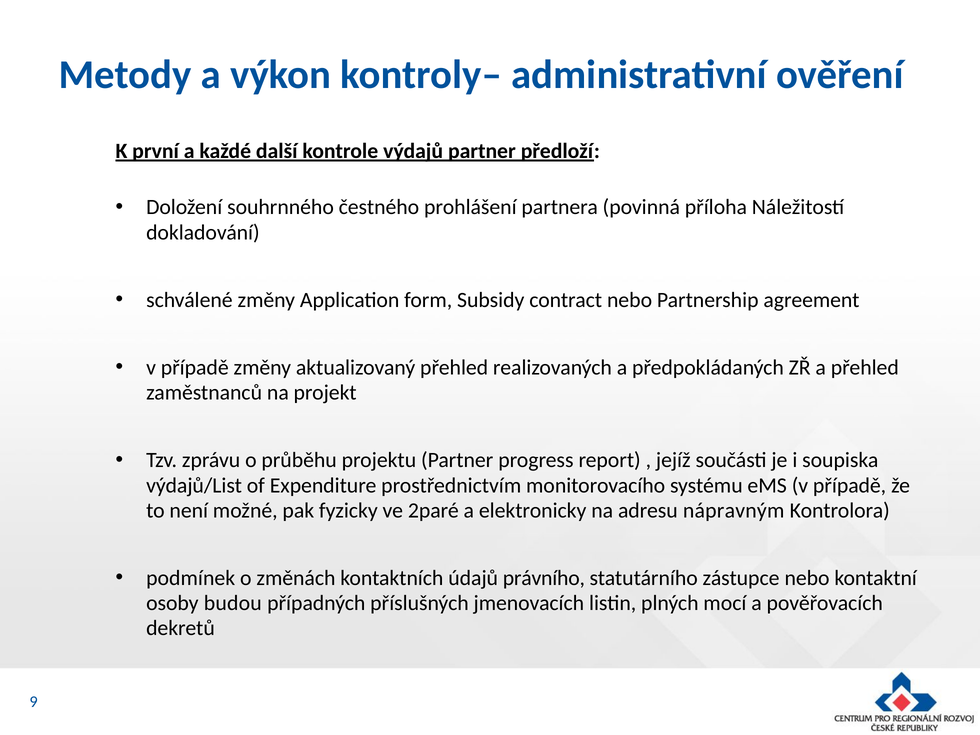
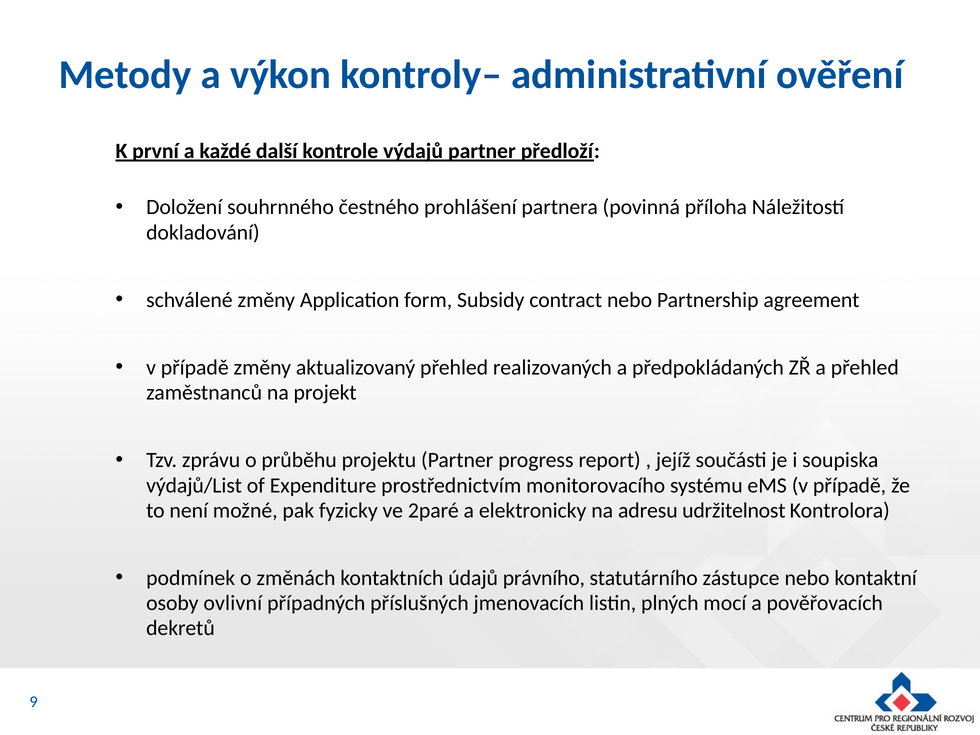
nápravným: nápravným -> udržitelnost
budou: budou -> ovlivní
